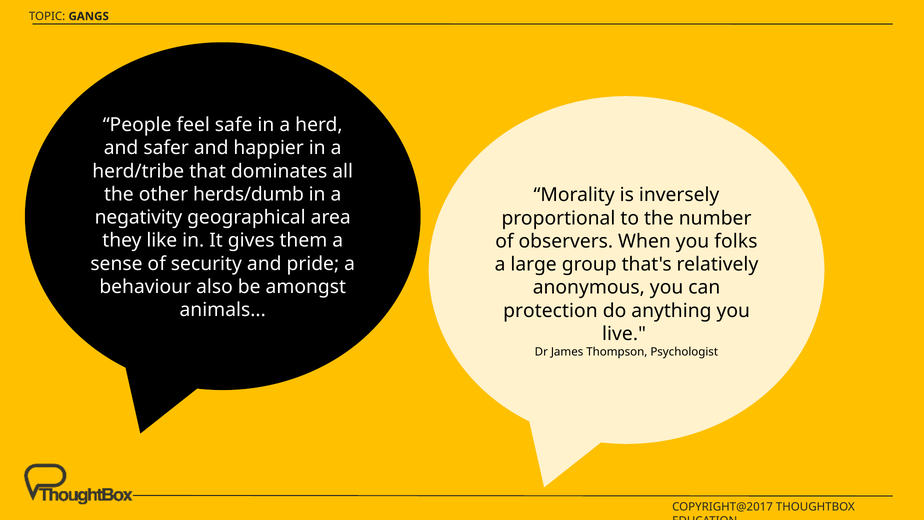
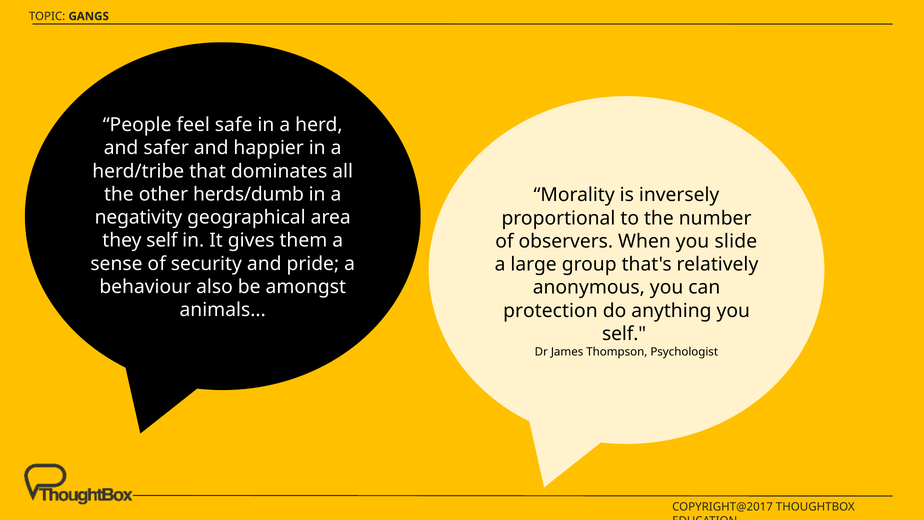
they like: like -> self
folks: folks -> slide
live at (624, 334): live -> self
